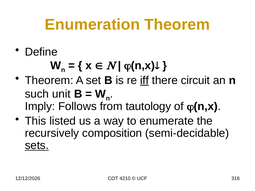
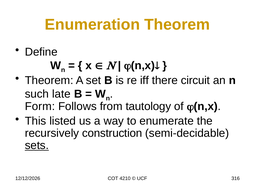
iff underline: present -> none
unit: unit -> late
Imply: Imply -> Form
composition: composition -> construction
